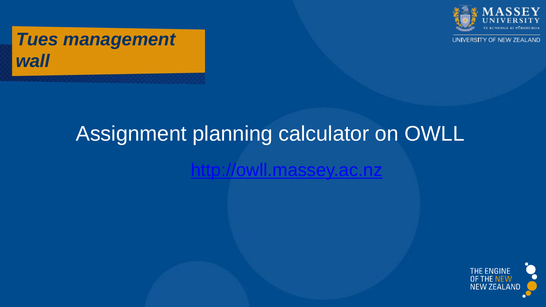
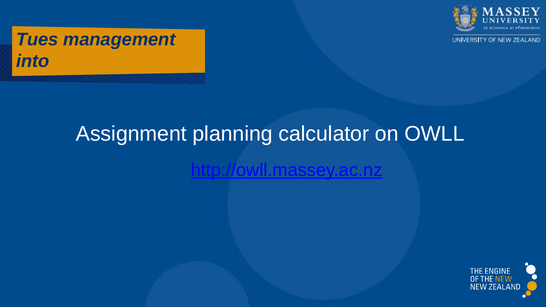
wall: wall -> into
